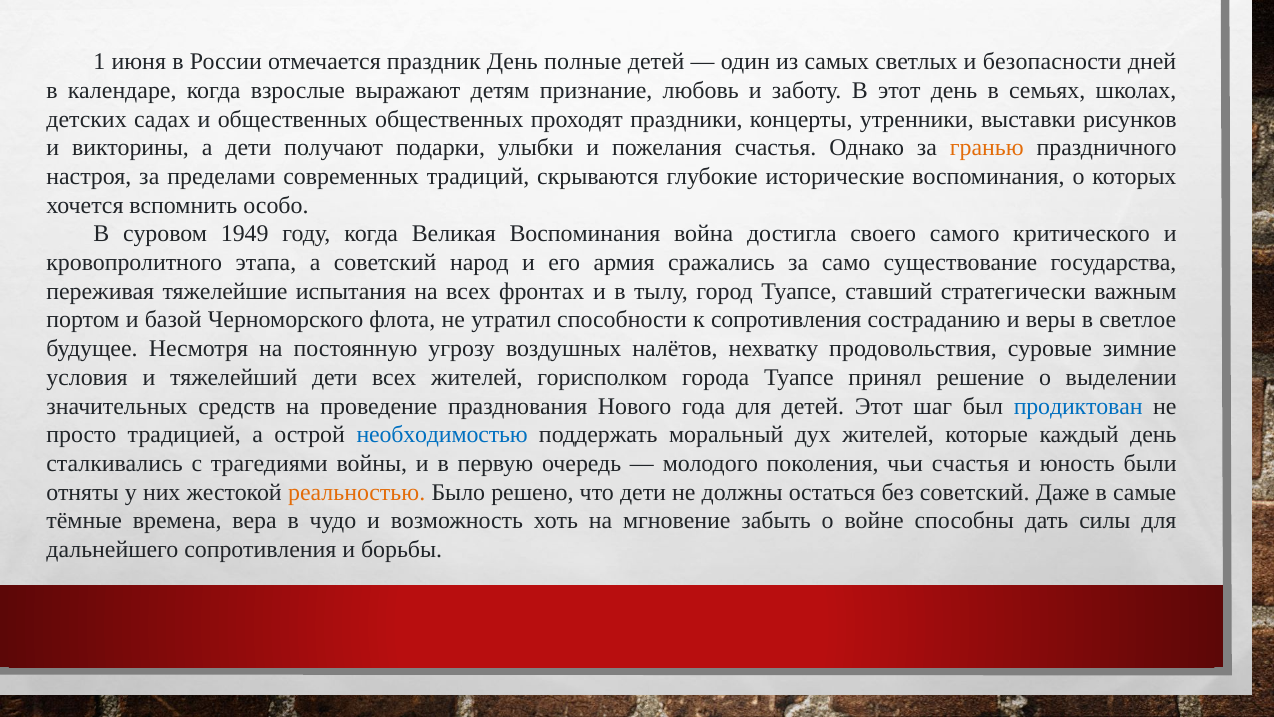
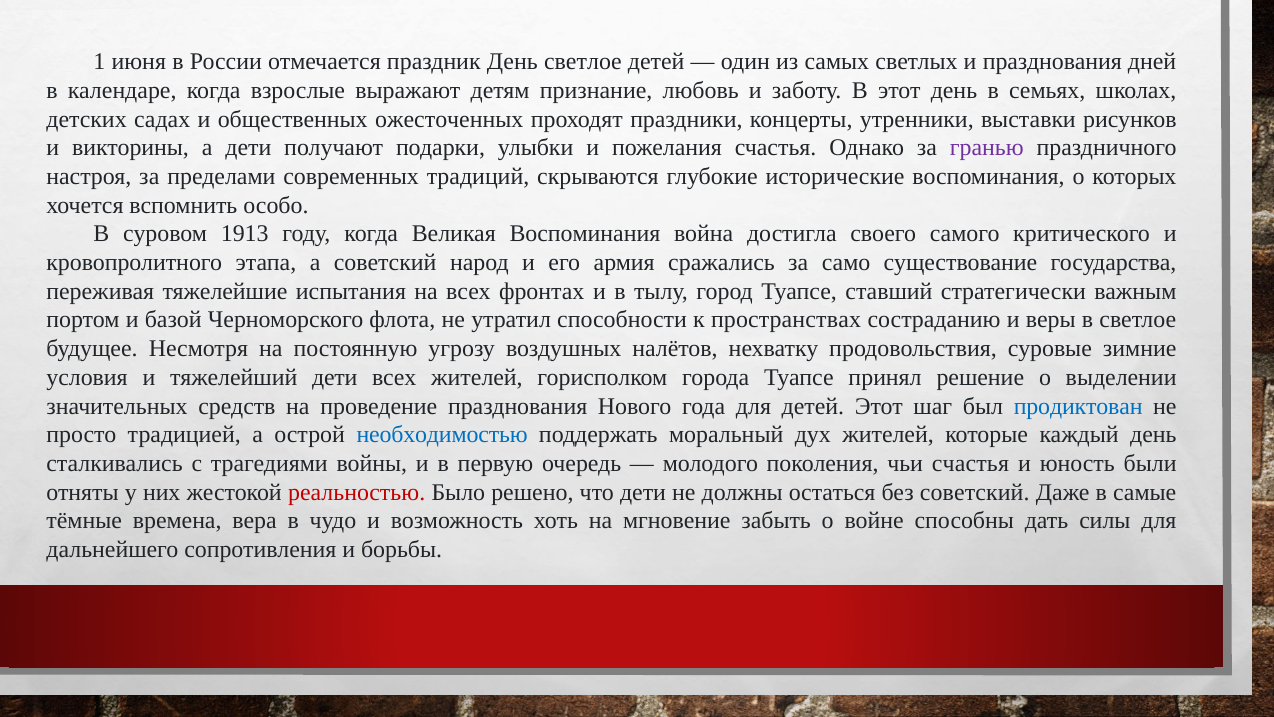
День полные: полные -> светлое
и безопасности: безопасности -> празднования
общественных общественных: общественных -> ожесточенных
гранью colour: orange -> purple
1949: 1949 -> 1913
к сопротивления: сопротивления -> пространствах
реальностью colour: orange -> red
